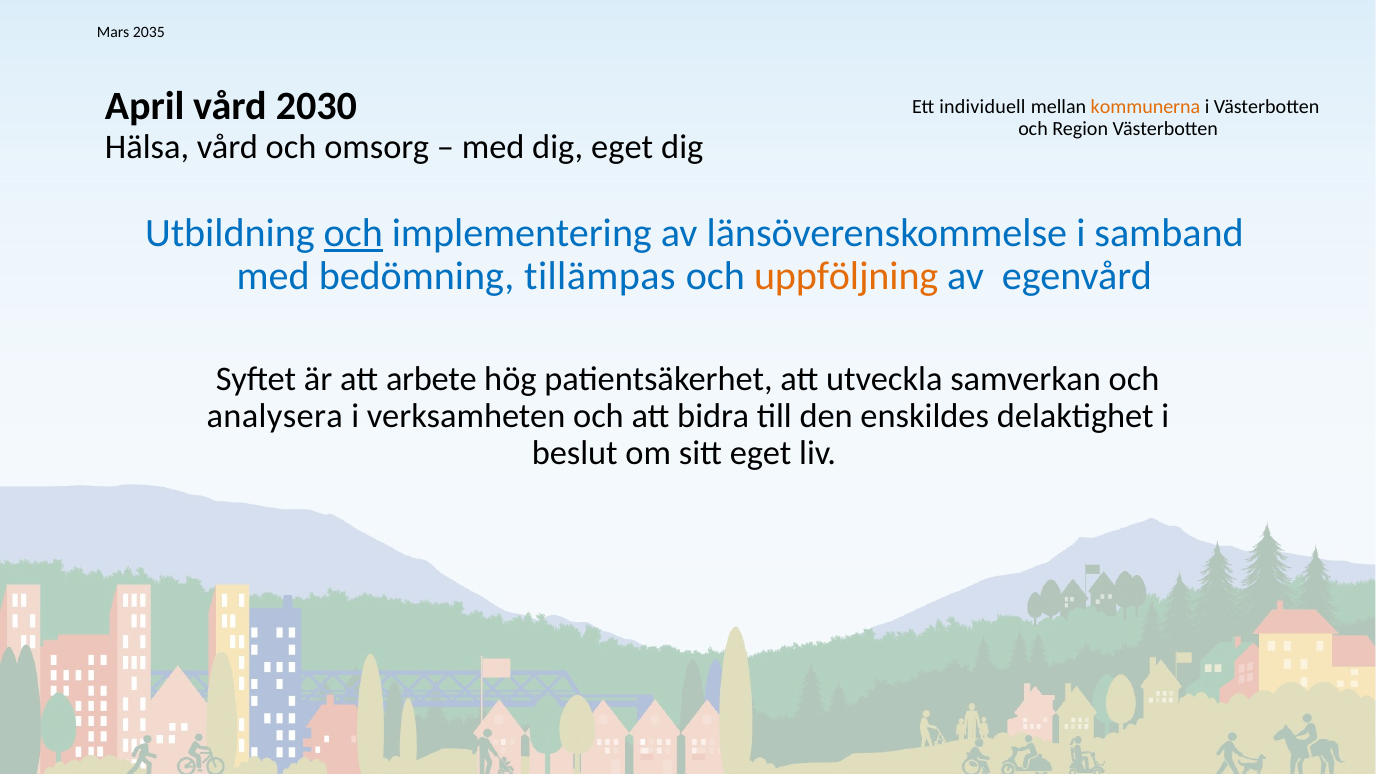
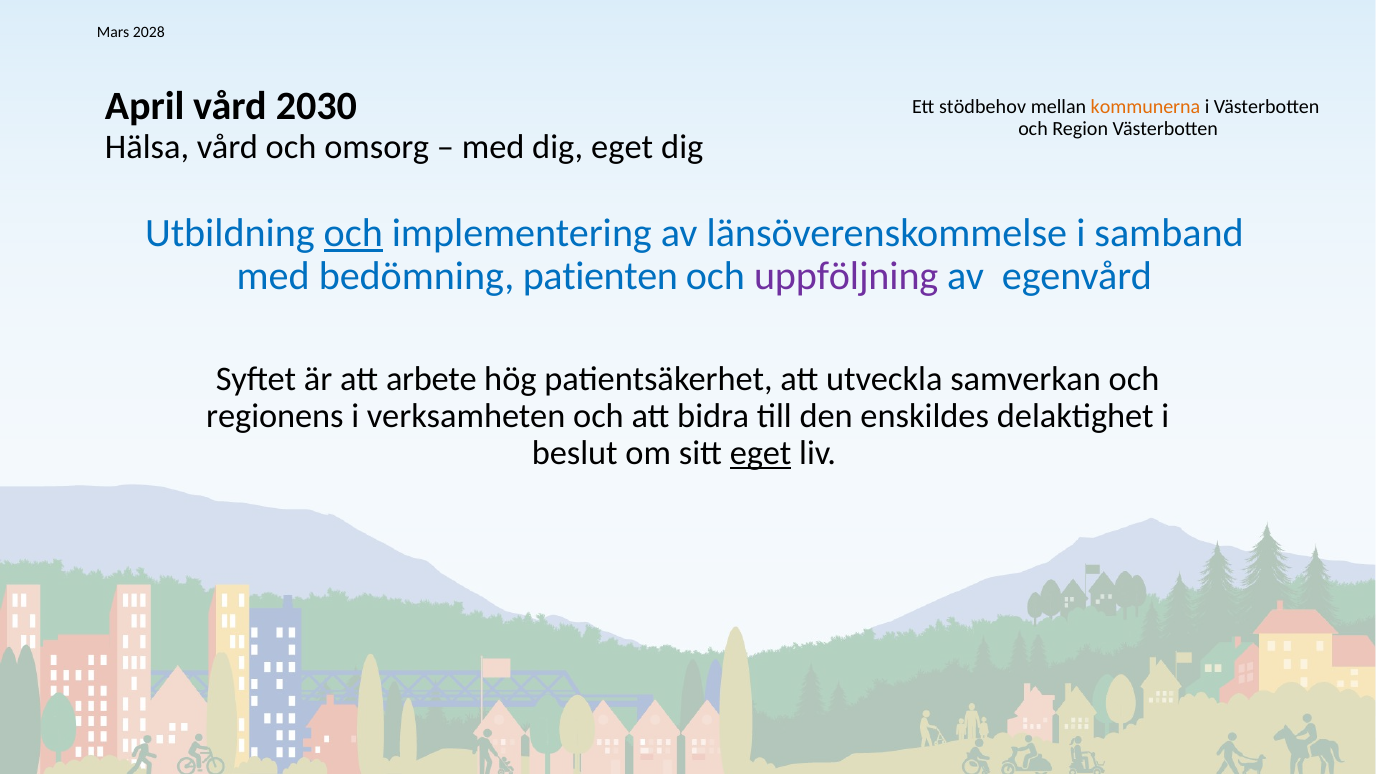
2035: 2035 -> 2028
individuell: individuell -> stödbehov
tillämpas: tillämpas -> patienten
uppföljning colour: orange -> purple
analysera: analysera -> regionens
eget at (761, 453) underline: none -> present
